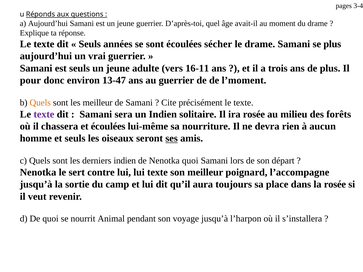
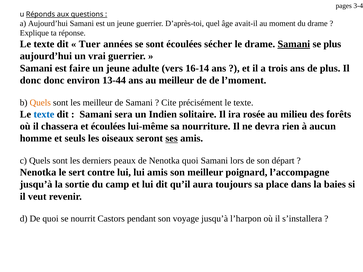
Seuls at (90, 44): Seuls -> Tuer
Samani at (294, 44) underline: none -> present
est seuls: seuls -> faire
16-11: 16-11 -> 16-14
pour at (30, 80): pour -> donc
13-47: 13-47 -> 13-44
au guerrier: guerrier -> meilleur
texte at (44, 114) colour: purple -> blue
derniers indien: indien -> peaux
lui texte: texte -> amis
la rosée: rosée -> baies
Animal: Animal -> Castors
